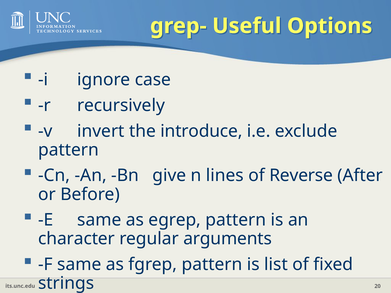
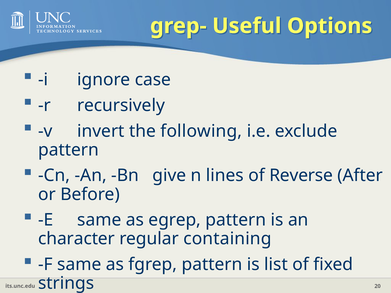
introduce: introduce -> following
arguments: arguments -> containing
